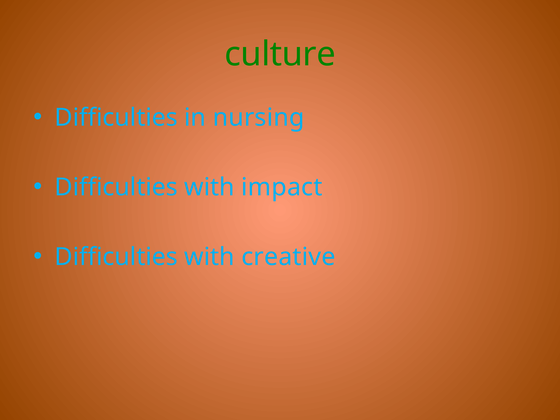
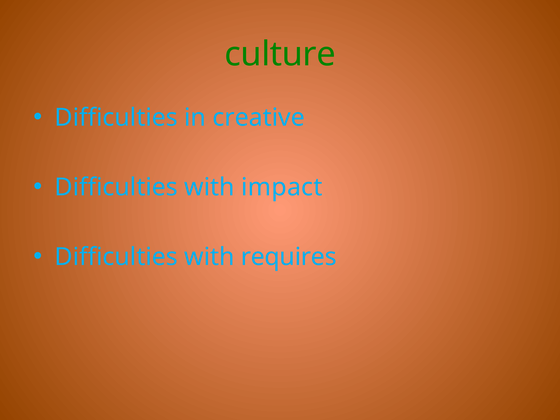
nursing: nursing -> creative
creative: creative -> requires
